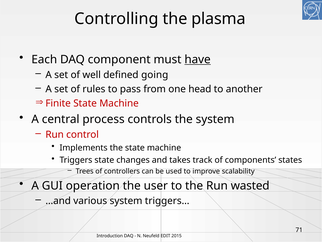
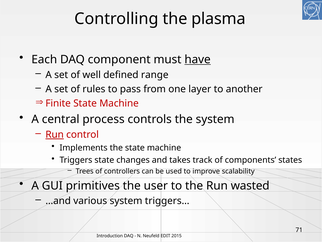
going: going -> range
head: head -> layer
Run at (55, 134) underline: none -> present
operation: operation -> primitives
